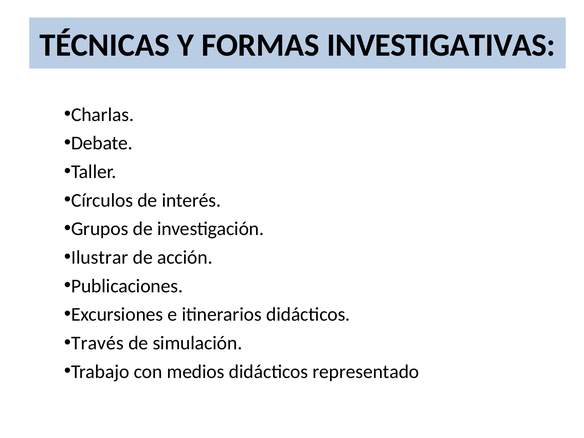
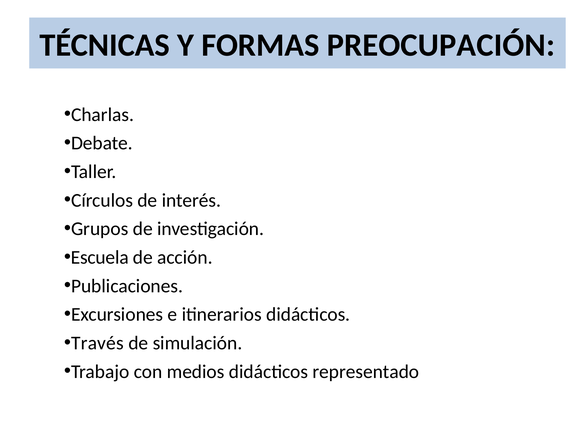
INVESTIGATIVAS: INVESTIGATIVAS -> PREOCUPACIÓN
Ilustrar: Ilustrar -> Escuela
